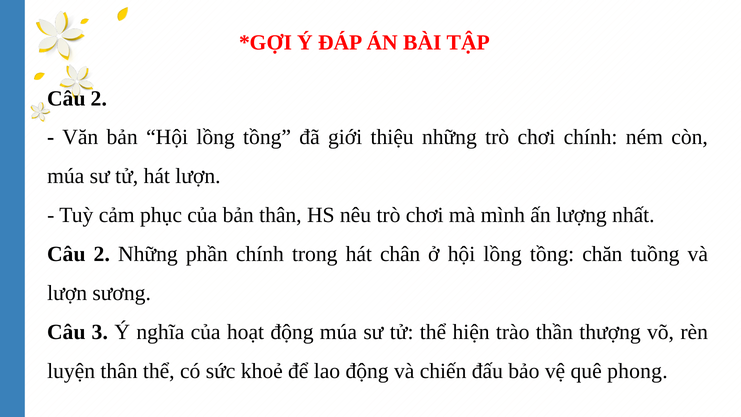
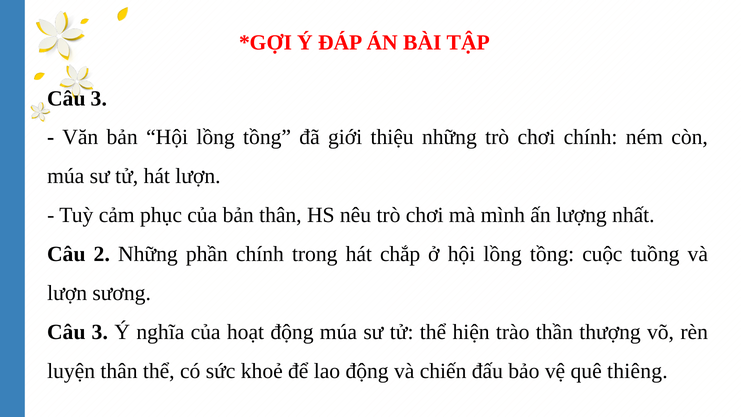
2 at (99, 98): 2 -> 3
chân: chân -> chắp
chăn: chăn -> cuộc
phong: phong -> thiêng
